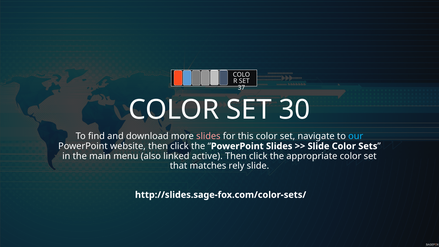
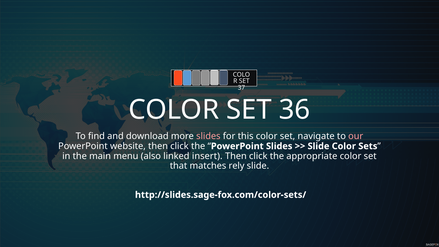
30: 30 -> 36
our colour: light blue -> pink
active: active -> insert
